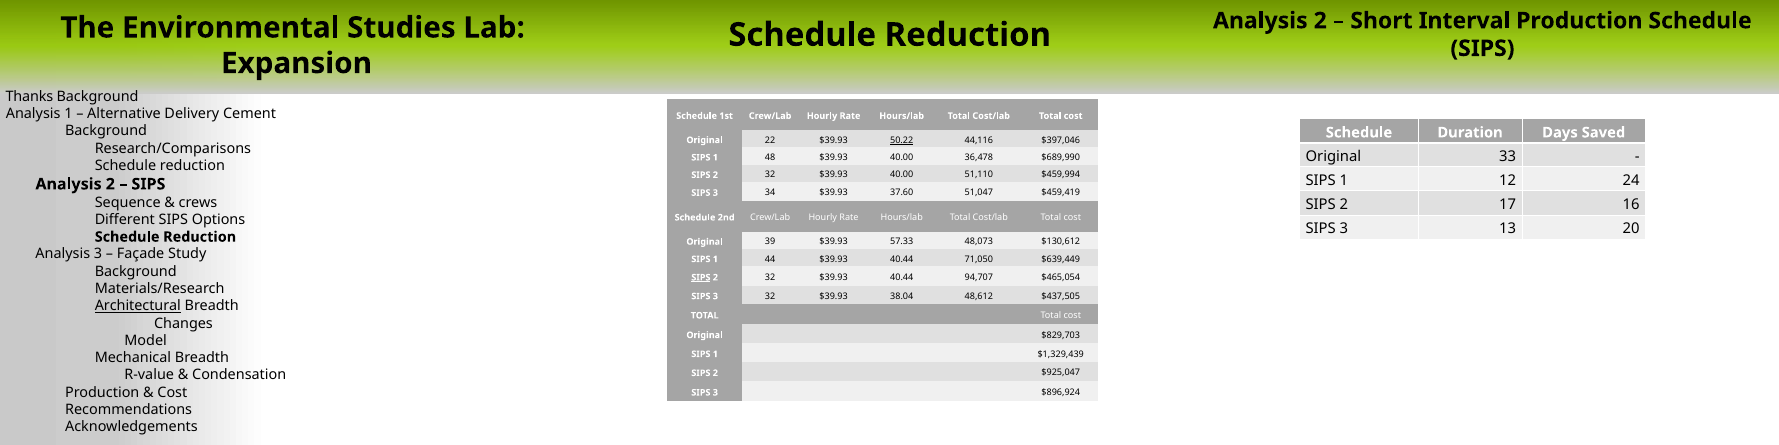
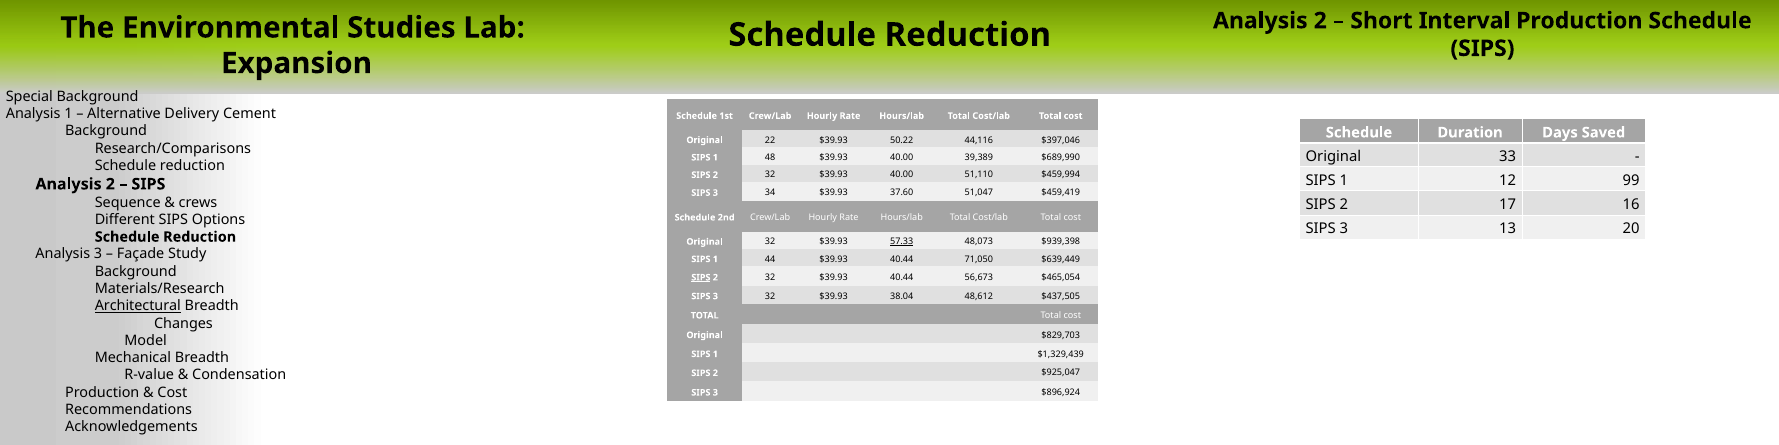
Thanks: Thanks -> Special
50.22 underline: present -> none
36,478: 36,478 -> 39,389
24: 24 -> 99
Original 39: 39 -> 32
57.33 underline: none -> present
$130,612: $130,612 -> $939,398
94,707: 94,707 -> 56,673
